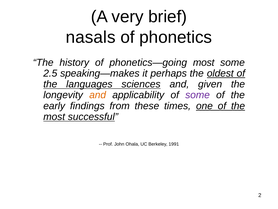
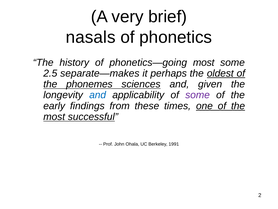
speaking—makes: speaking—makes -> separate—makes
languages: languages -> phonemes
and at (98, 95) colour: orange -> blue
